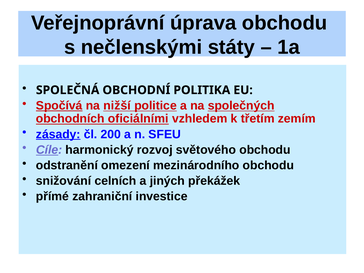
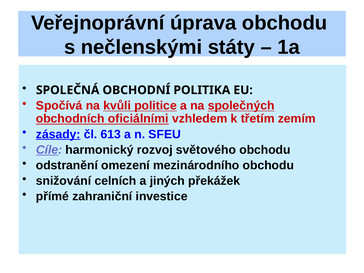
Spočívá underline: present -> none
nižší: nižší -> kvůli
200: 200 -> 613
